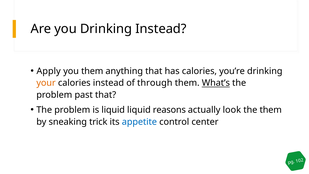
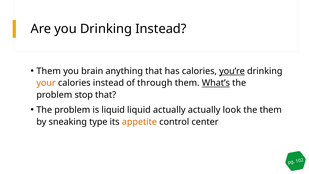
Apply at (49, 71): Apply -> Them
you them: them -> brain
you’re underline: none -> present
past: past -> stop
liquid reasons: reasons -> actually
trick: trick -> type
appetite colour: blue -> orange
